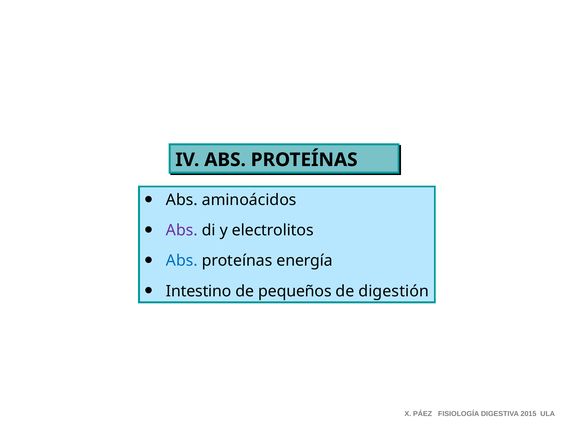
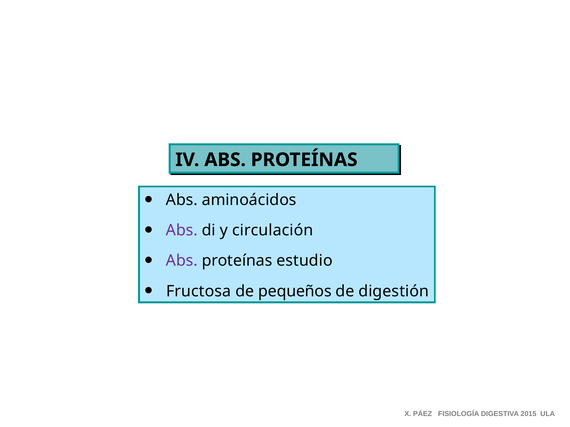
electrolitos: electrolitos -> circulación
Abs at (182, 261) colour: blue -> purple
energía: energía -> estudio
Intestino: Intestino -> Fructosa
